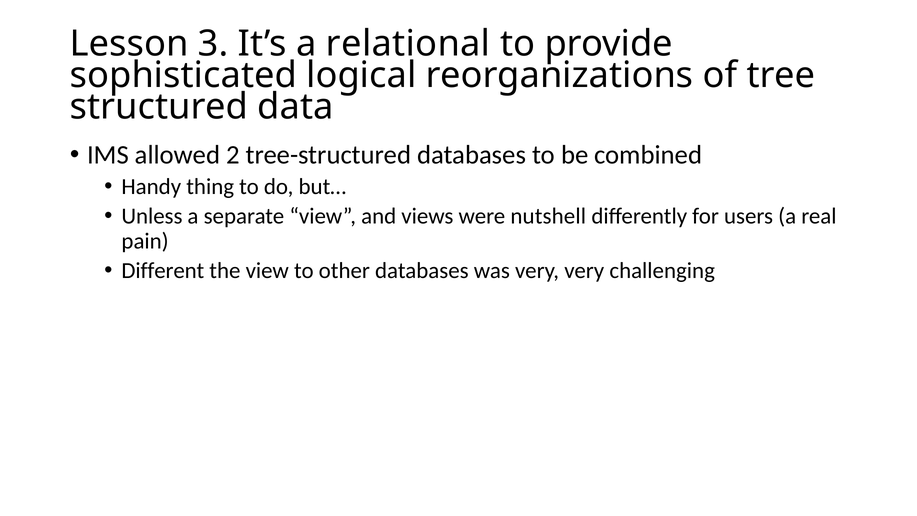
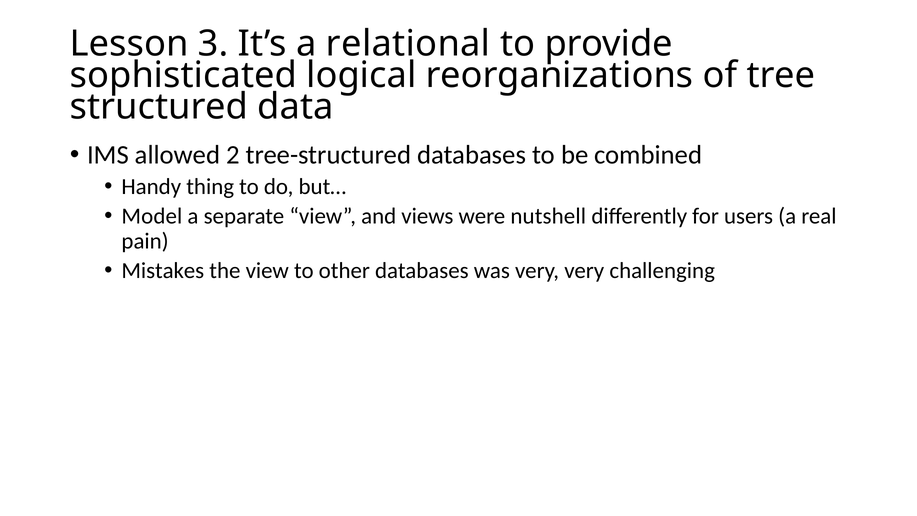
Unless: Unless -> Model
Different: Different -> Mistakes
